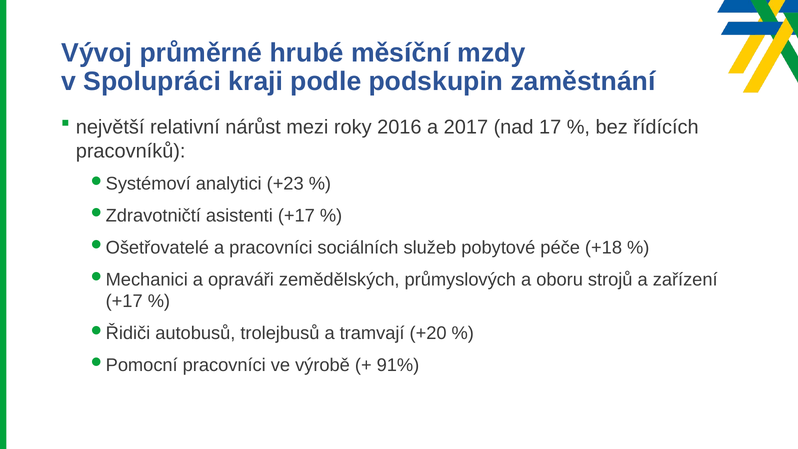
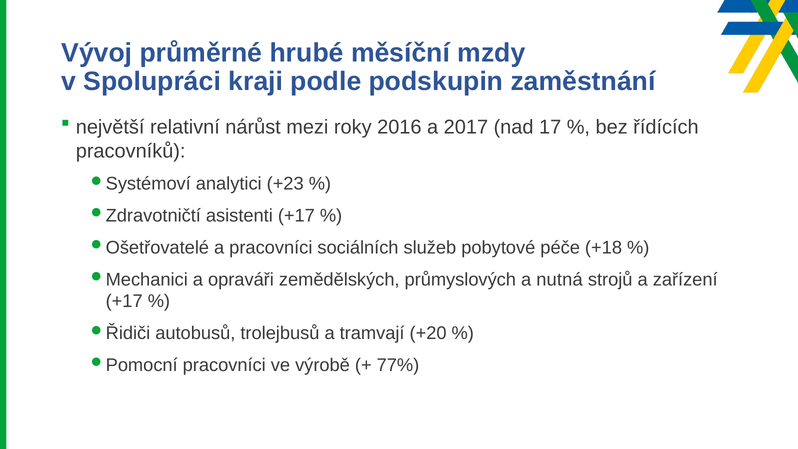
oboru: oboru -> nutná
91%: 91% -> 77%
